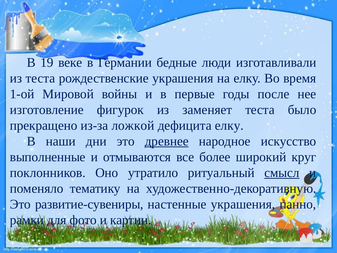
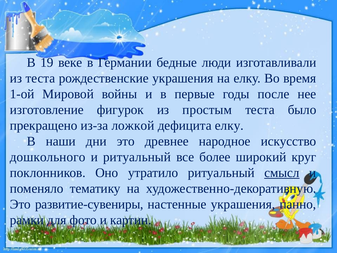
заменяет: заменяет -> простым
древнее underline: present -> none
выполненные: выполненные -> дошкольного
и отмываются: отмываются -> ритуальный
